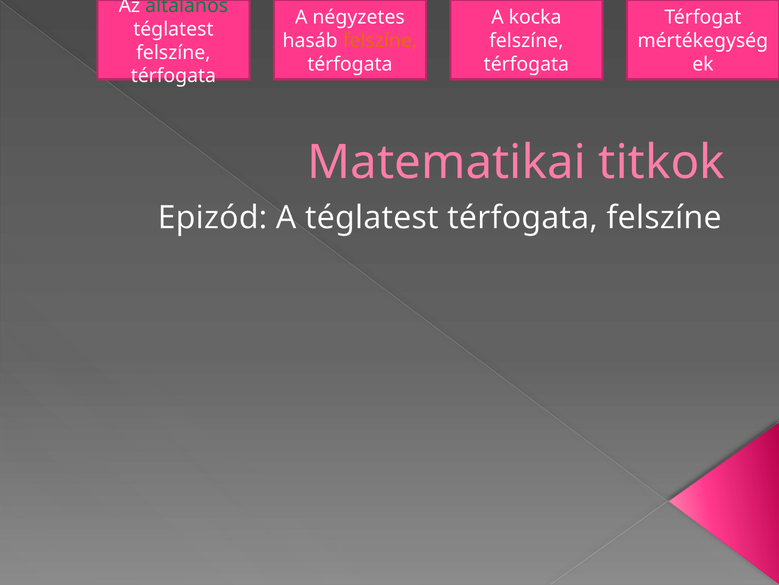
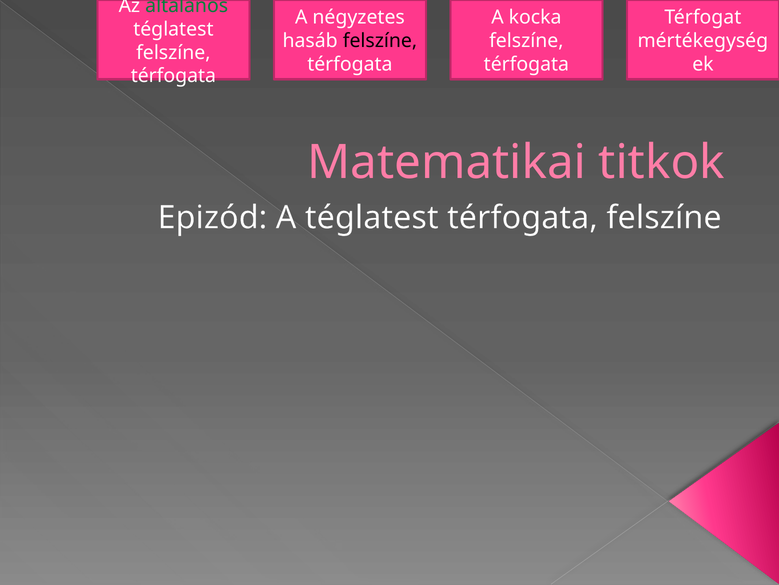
felszíne at (380, 41) colour: orange -> black
